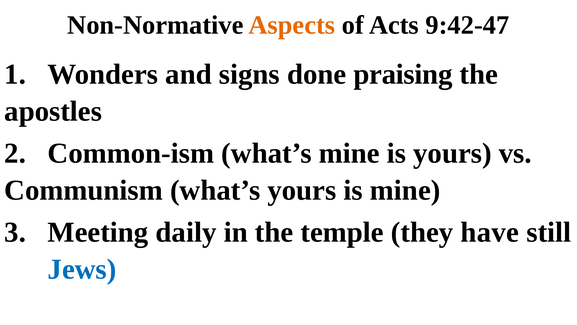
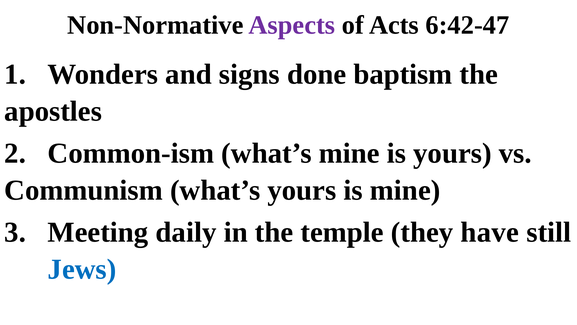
Aspects colour: orange -> purple
9:42-47: 9:42-47 -> 6:42-47
praising: praising -> baptism
